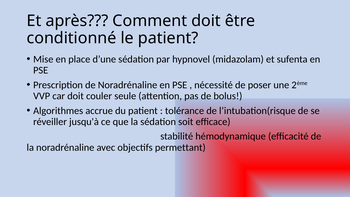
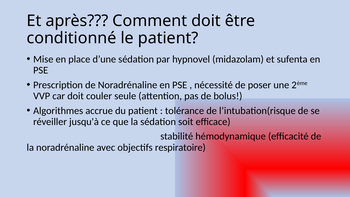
permettant: permettant -> respiratoire
